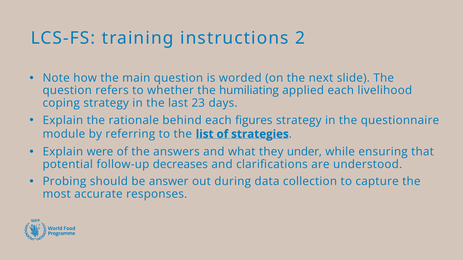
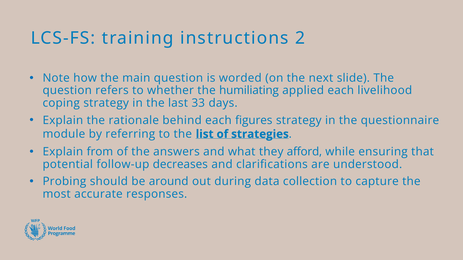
23: 23 -> 33
were: were -> from
under: under -> afford
answer: answer -> around
